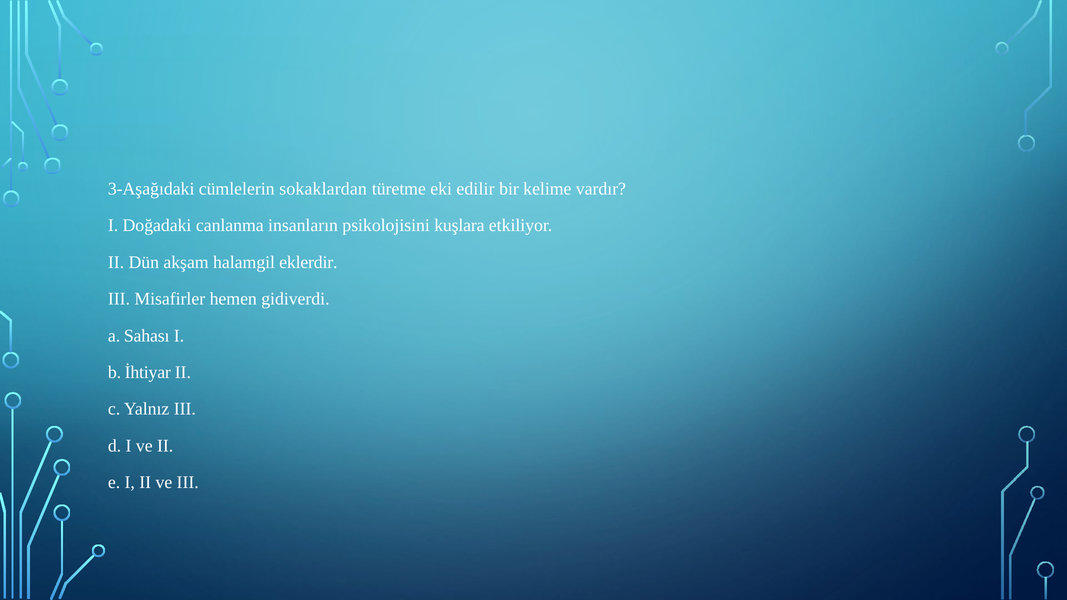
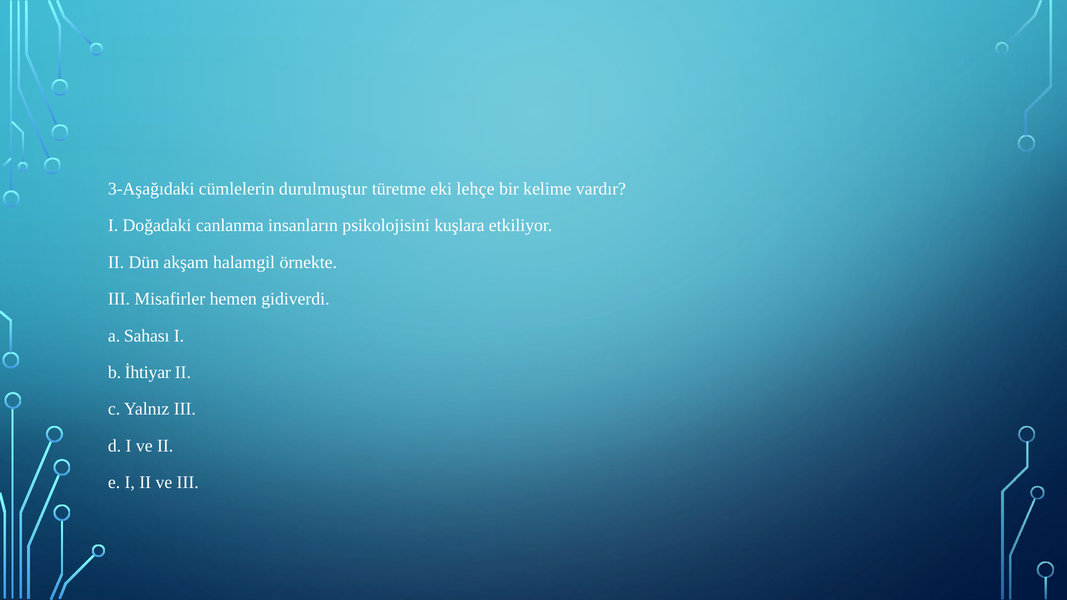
sokaklardan: sokaklardan -> durulmuştur
edilir: edilir -> lehçe
eklerdir: eklerdir -> örnekte
